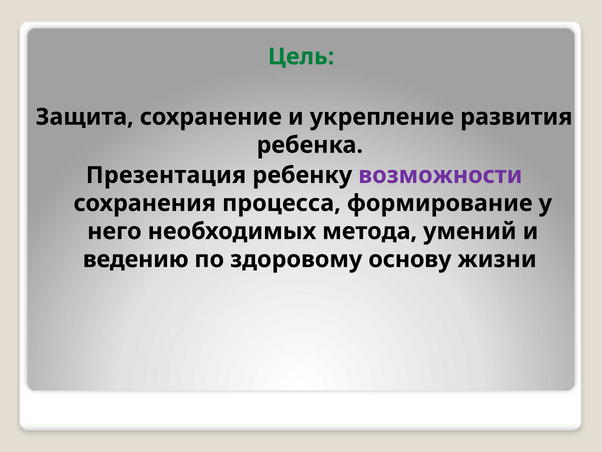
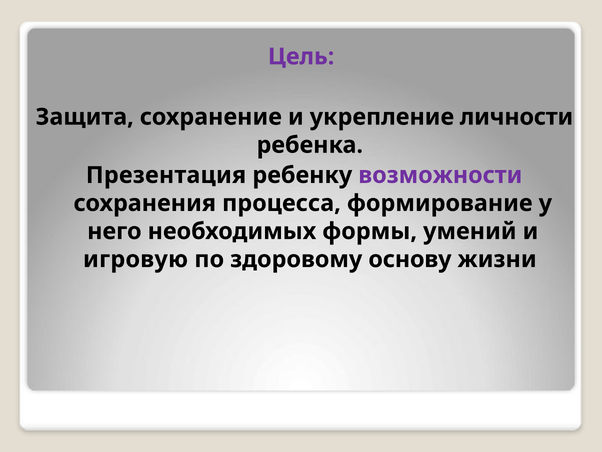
Цель colour: green -> purple
развития: развития -> личности
метода: метода -> формы
ведению: ведению -> игровую
